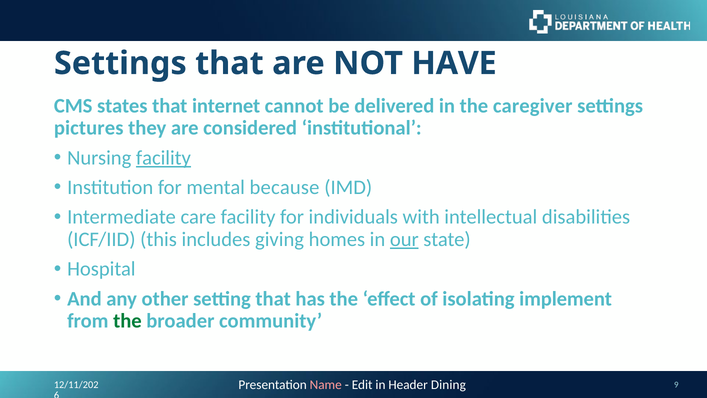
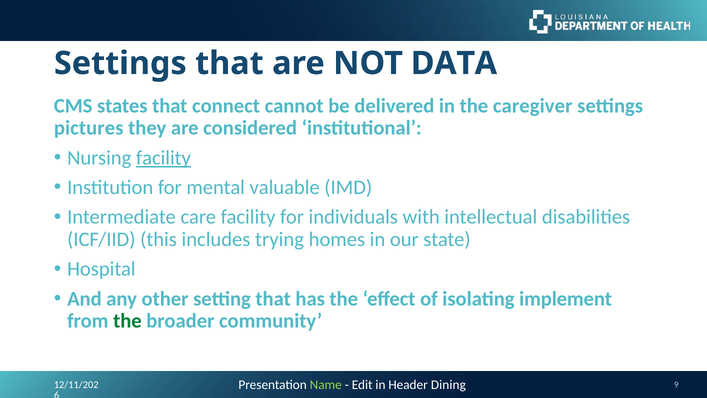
HAVE: HAVE -> DATA
internet: internet -> connect
because: because -> valuable
giving: giving -> trying
our underline: present -> none
Name colour: pink -> light green
